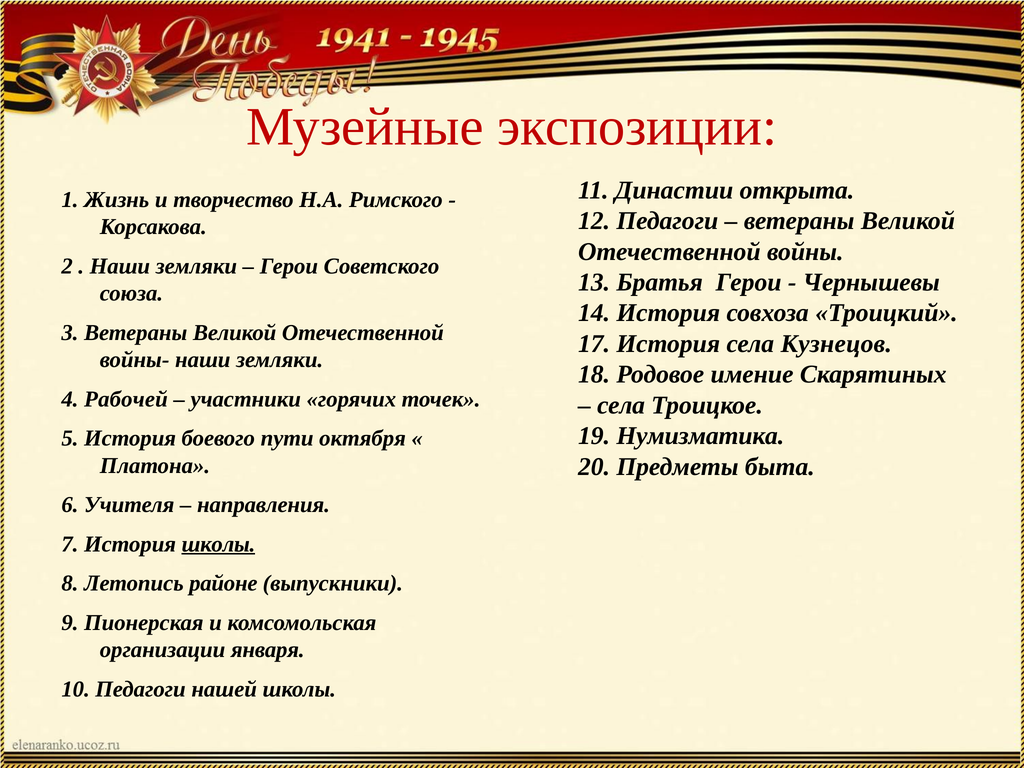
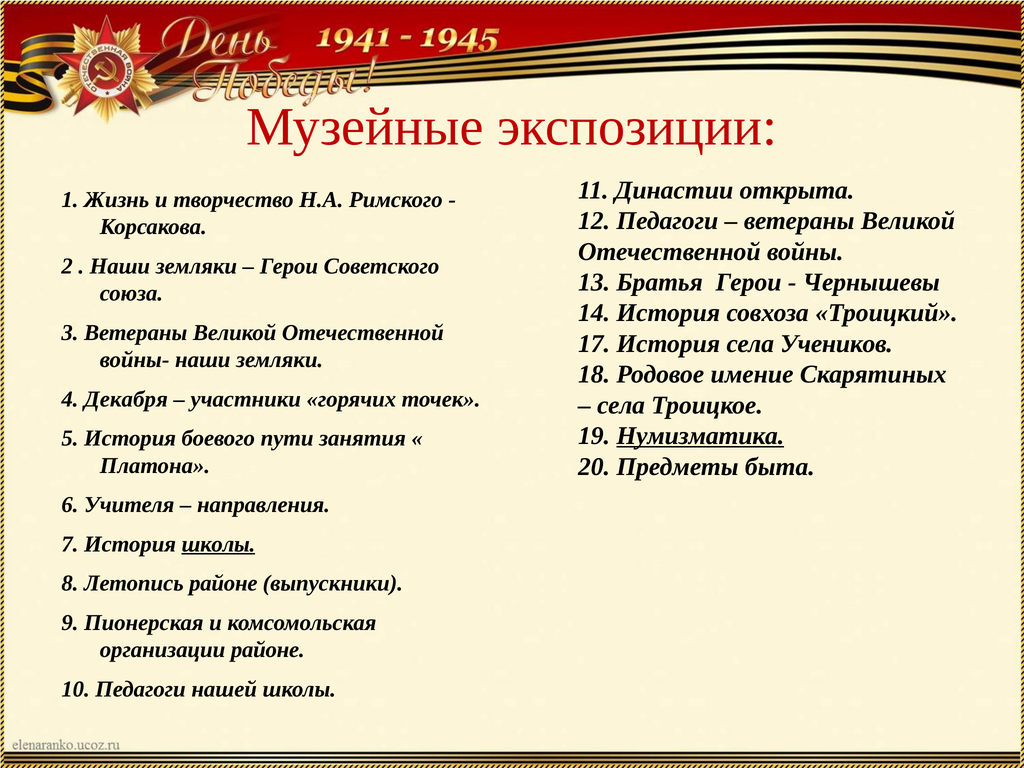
Кузнецов: Кузнецов -> Учеников
Рабочей: Рабочей -> Декабря
Нумизматика underline: none -> present
октября: октября -> занятия
организации января: января -> районе
